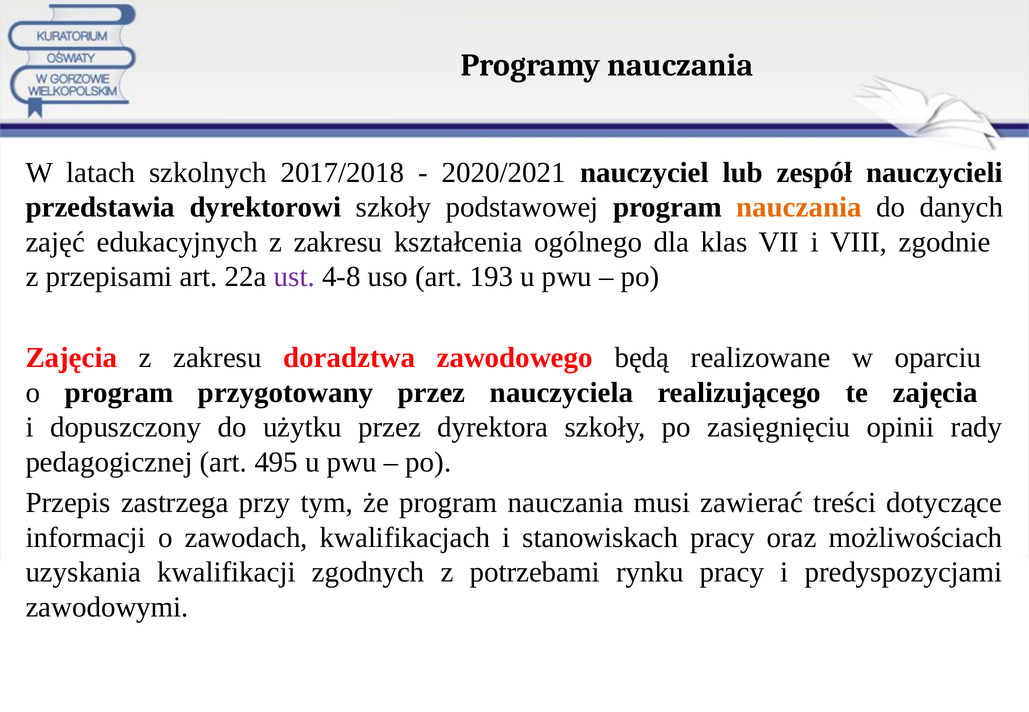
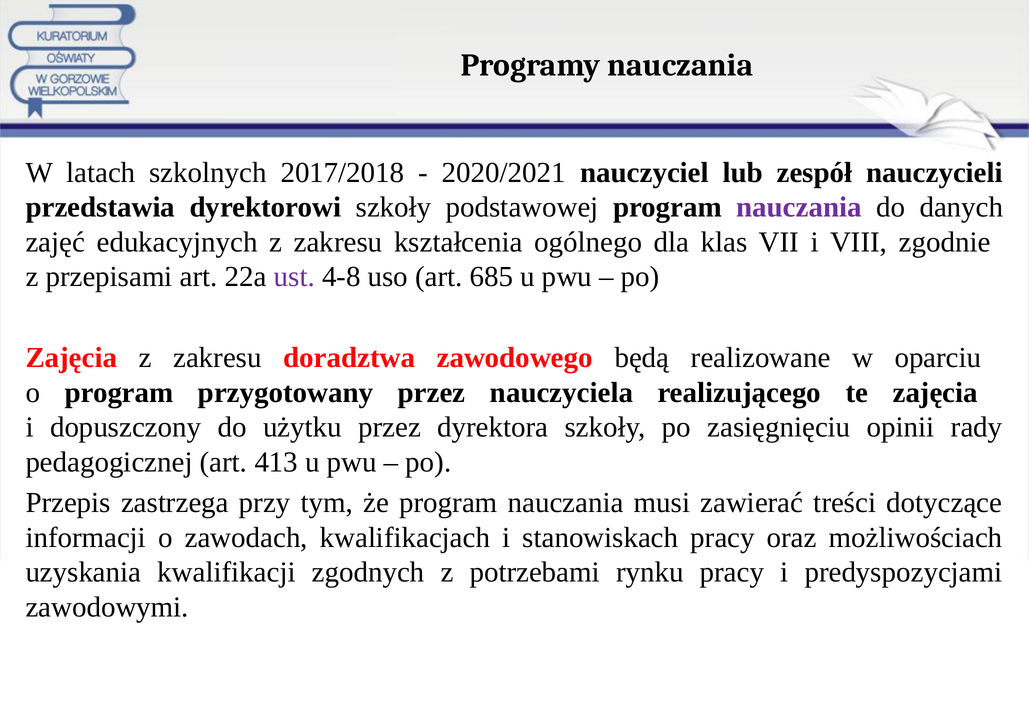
nauczania at (799, 207) colour: orange -> purple
193: 193 -> 685
495: 495 -> 413
